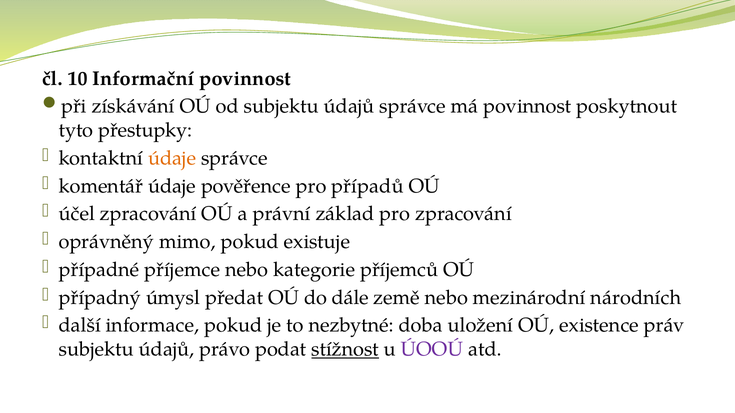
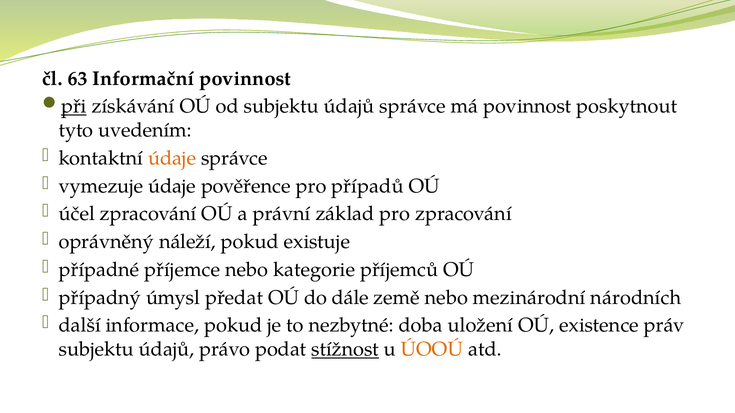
10: 10 -> 63
při underline: none -> present
přestupky: přestupky -> uvedením
komentář: komentář -> vymezuje
mimo: mimo -> náleží
ÚOOÚ colour: purple -> orange
